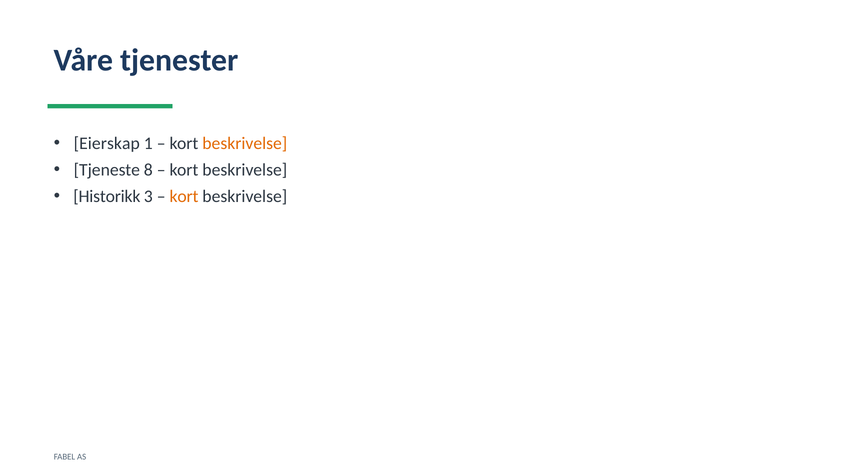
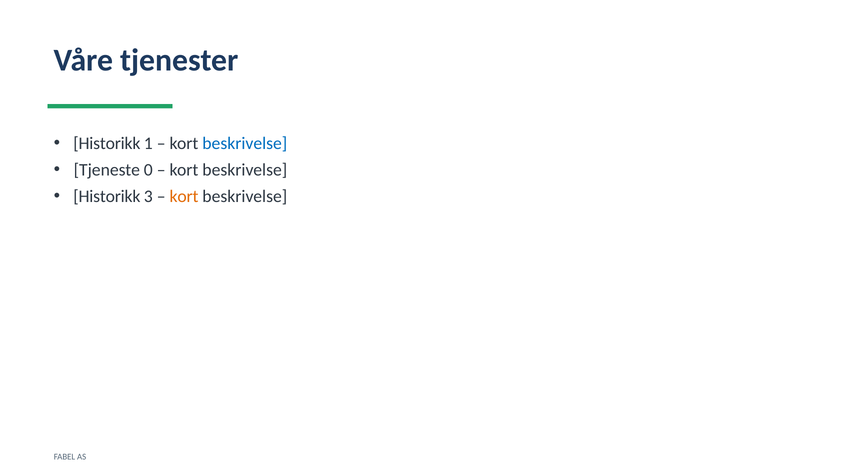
Eierskap at (107, 143): Eierskap -> Historikk
beskrivelse at (245, 143) colour: orange -> blue
8: 8 -> 0
